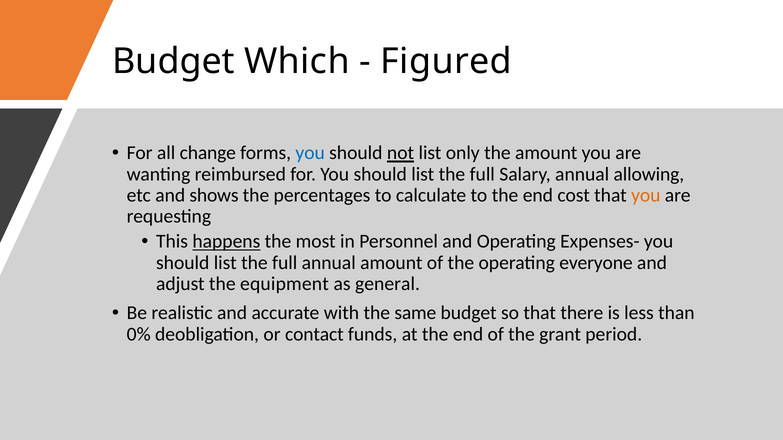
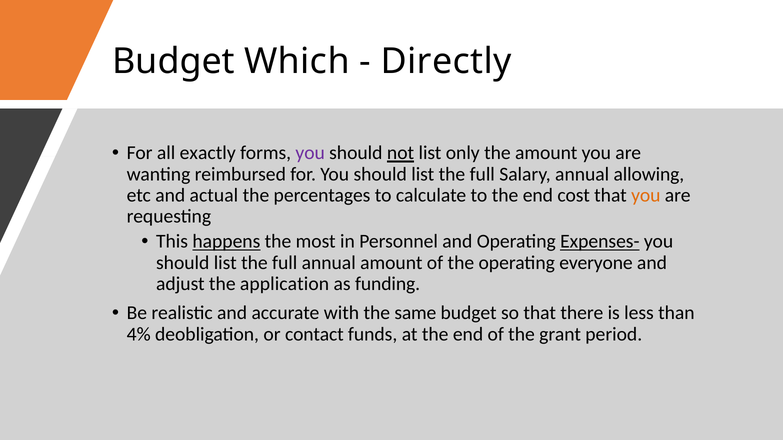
Figured: Figured -> Directly
change: change -> exactly
you at (310, 153) colour: blue -> purple
shows: shows -> actual
Expenses- underline: none -> present
equipment: equipment -> application
general: general -> funding
0%: 0% -> 4%
